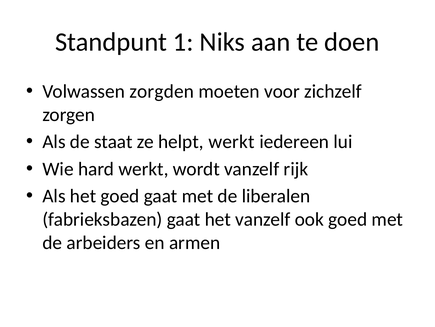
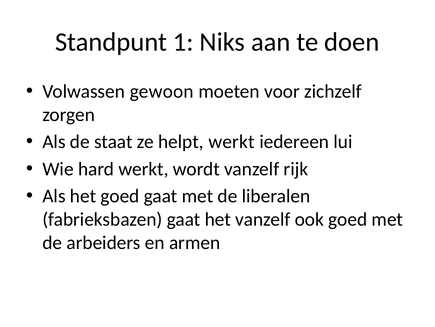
zorgden: zorgden -> gewoon
